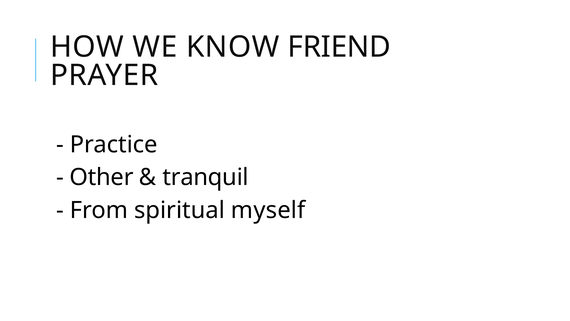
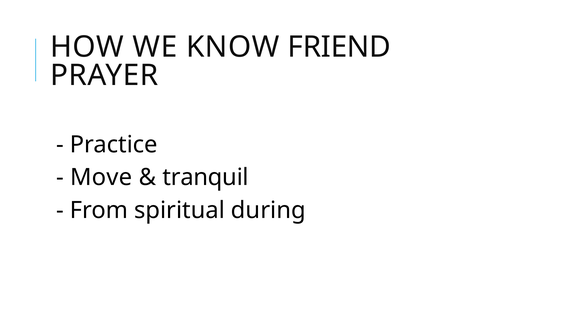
Other: Other -> Move
myself: myself -> during
